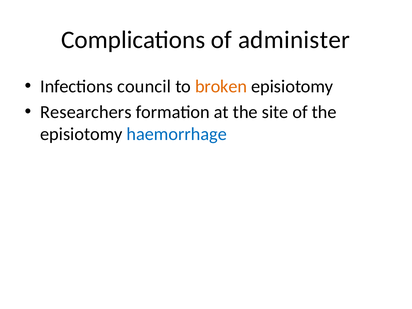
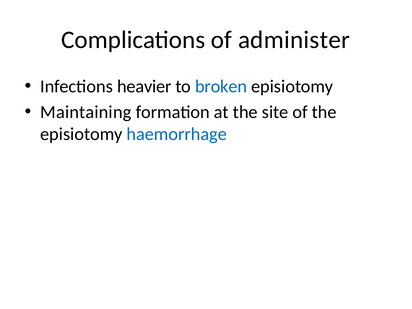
council: council -> heavier
broken colour: orange -> blue
Researchers: Researchers -> Maintaining
